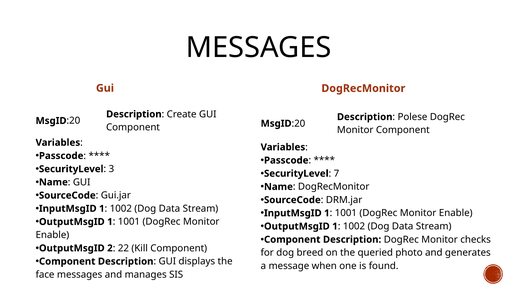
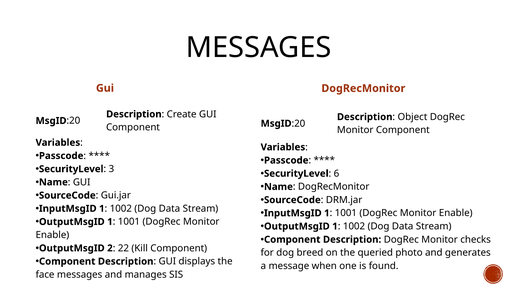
Polese: Polese -> Object
7: 7 -> 6
